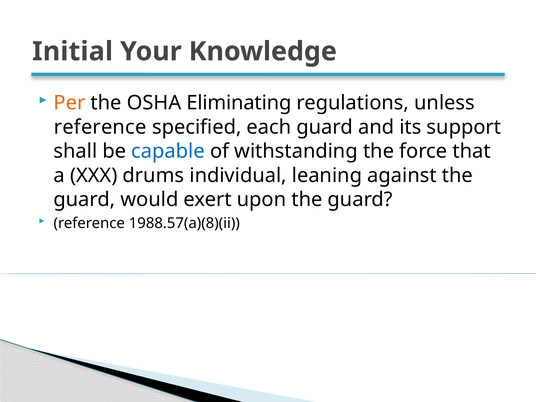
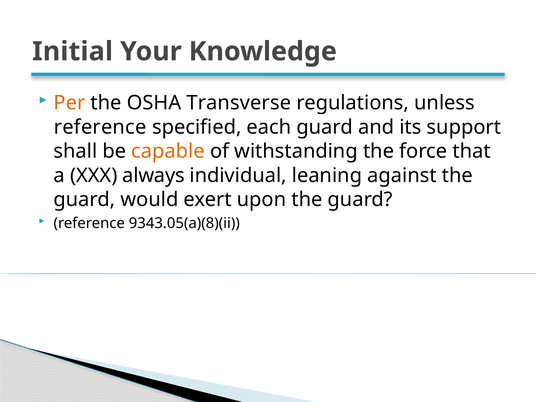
Eliminating: Eliminating -> Transverse
capable colour: blue -> orange
drums: drums -> always
1988.57(a)(8)(ii: 1988.57(a)(8)(ii -> 9343.05(a)(8)(ii
